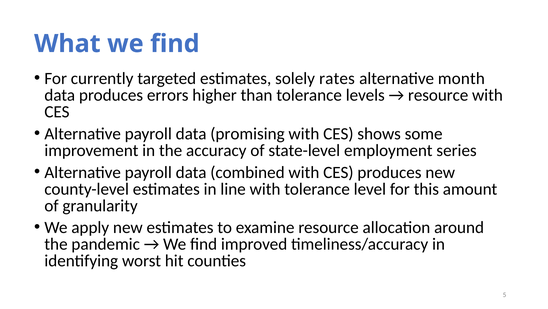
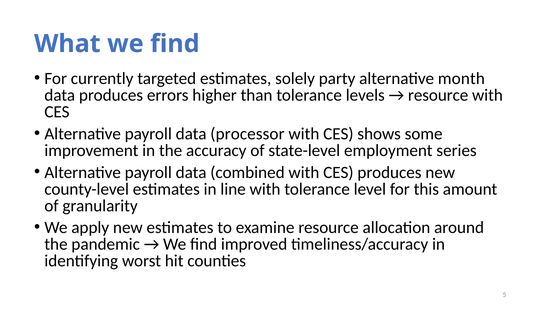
rates: rates -> party
promising: promising -> processor
